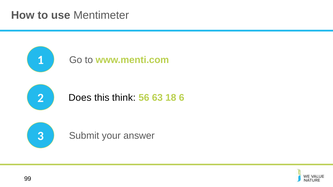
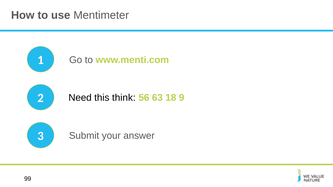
Does: Does -> Need
6: 6 -> 9
